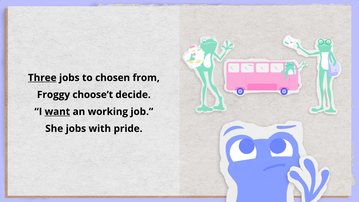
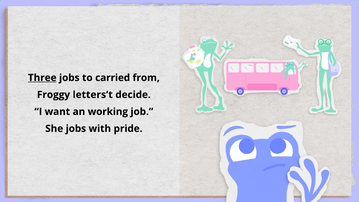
chosen: chosen -> carried
choose’t: choose’t -> letters’t
want underline: present -> none
